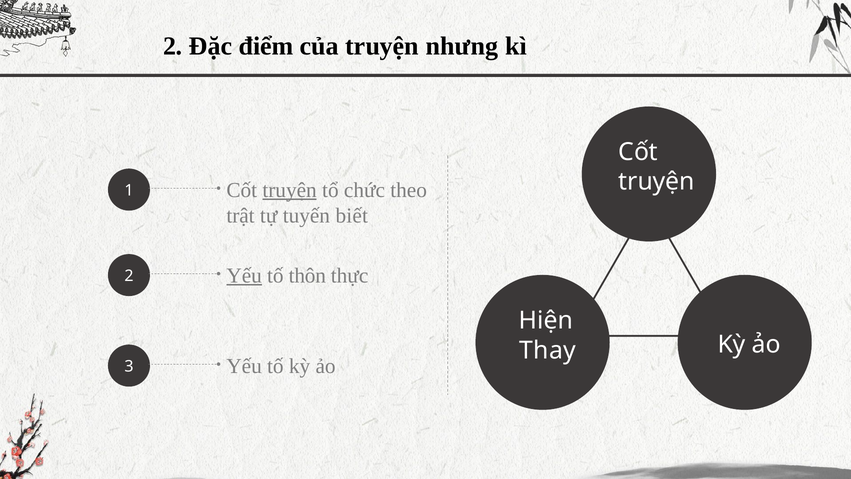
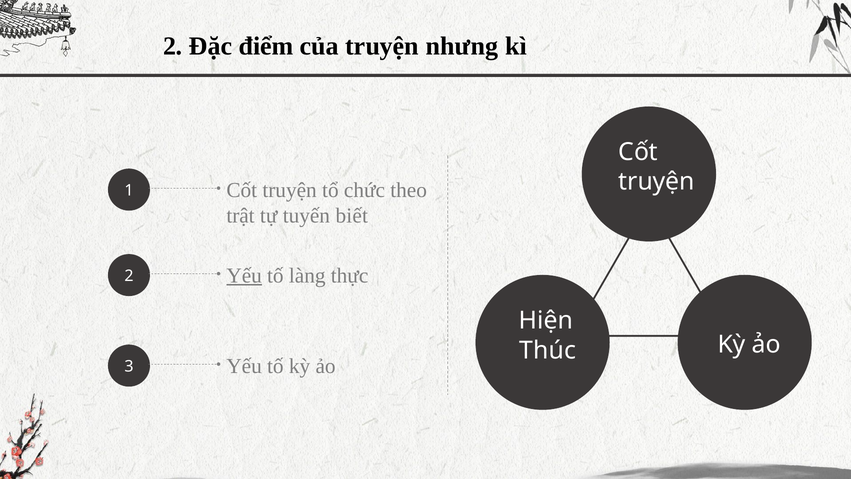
truyện at (290, 190) underline: present -> none
thôn: thôn -> làng
Thay: Thay -> Thúc
